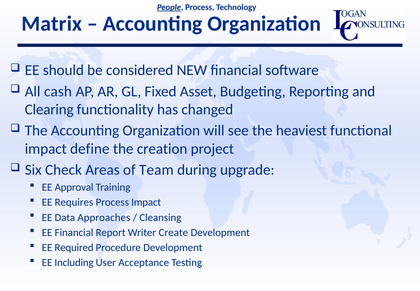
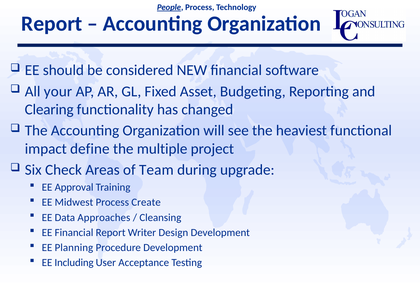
Matrix at (52, 24): Matrix -> Report
cash: cash -> your
creation: creation -> multiple
Requires: Requires -> Midwest
Process Impact: Impact -> Create
Create: Create -> Design
Required: Required -> Planning
